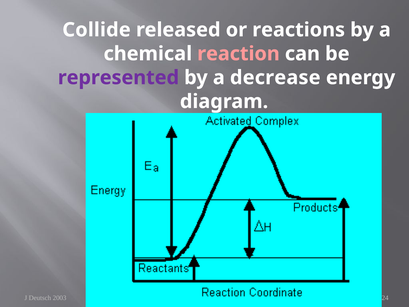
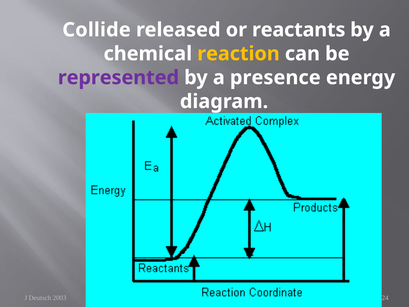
reactions: reactions -> reactants
reaction colour: pink -> yellow
decrease: decrease -> presence
